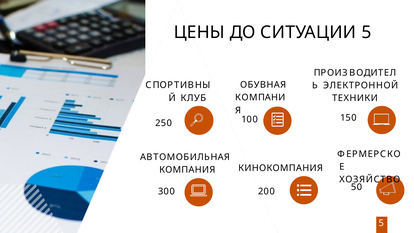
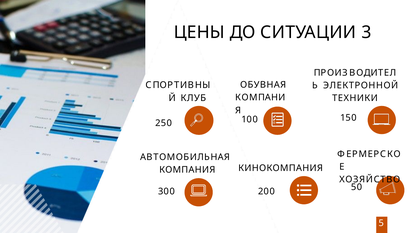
СИТУАЦИИ 5: 5 -> 3
